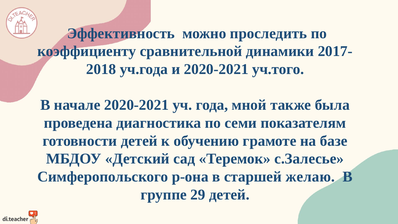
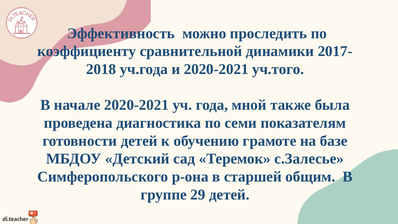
желаю: желаю -> общим
